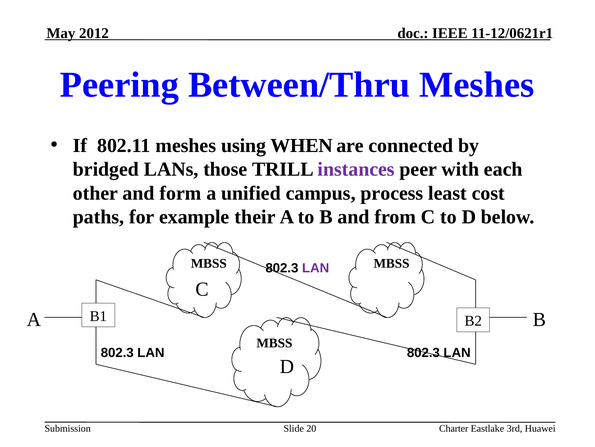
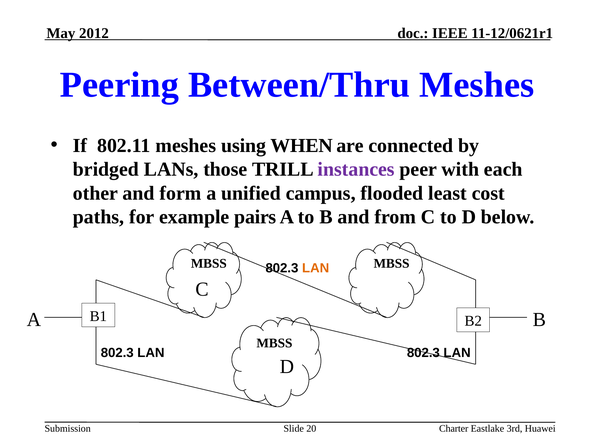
process: process -> flooded
their: their -> pairs
LAN at (316, 268) colour: purple -> orange
